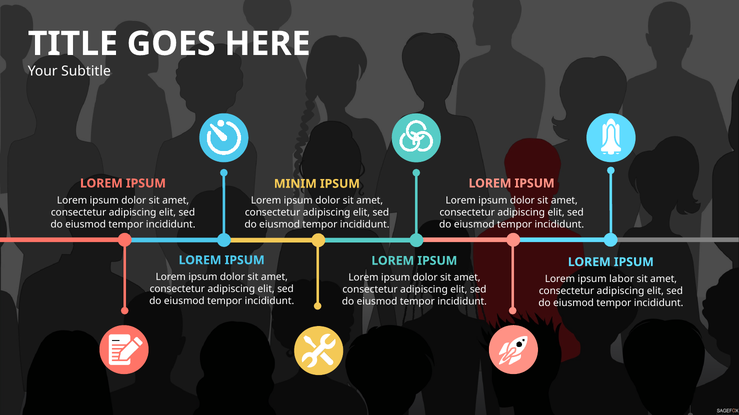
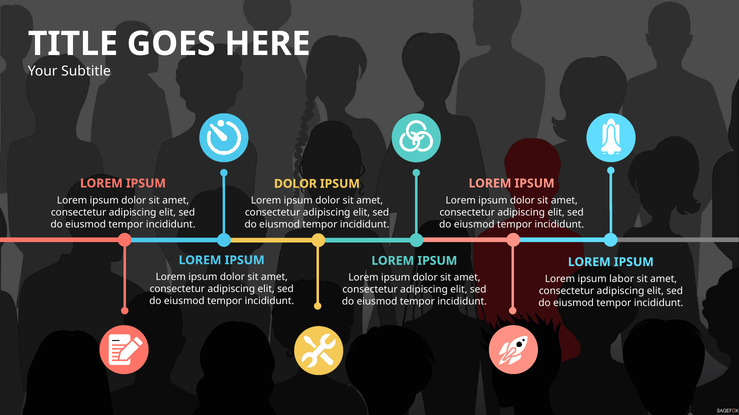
MINIM at (295, 184): MINIM -> DOLOR
